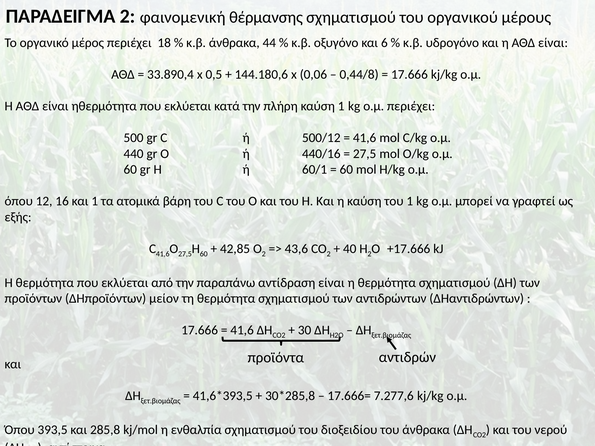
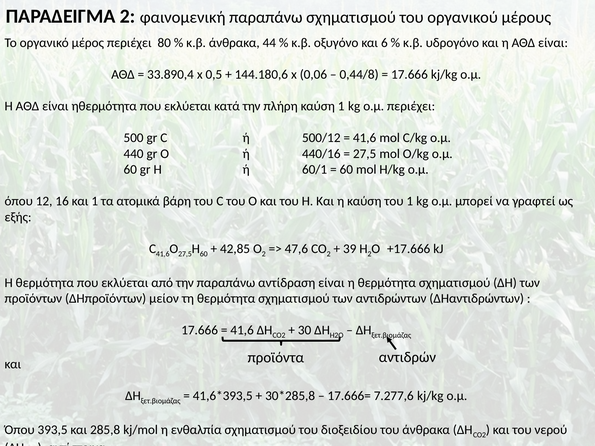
φαινομενική θέρμανσης: θέρμανσης -> παραπάνω
18: 18 -> 80
43,6: 43,6 -> 47,6
40: 40 -> 39
